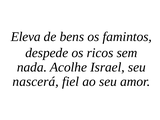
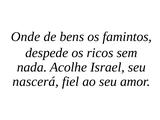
Eleva: Eleva -> Onde
